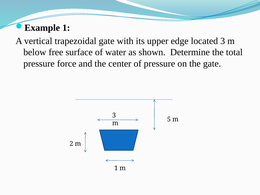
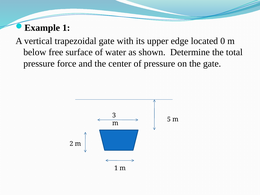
located 3: 3 -> 0
